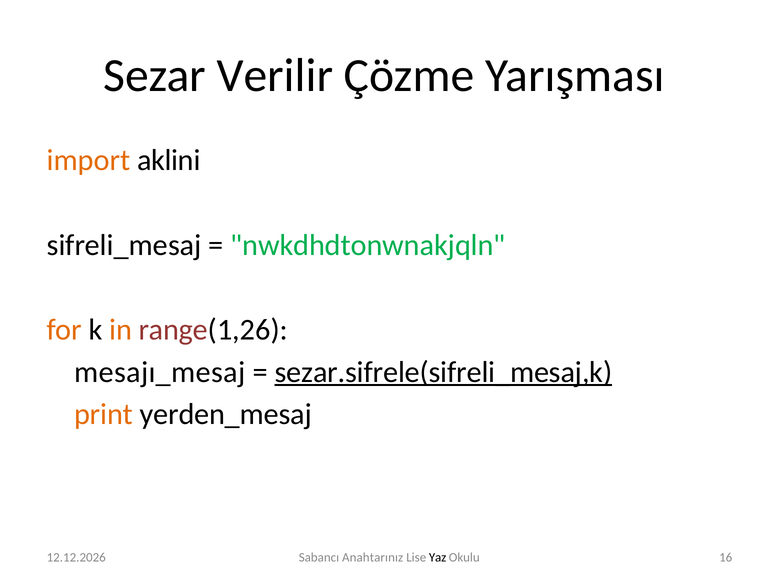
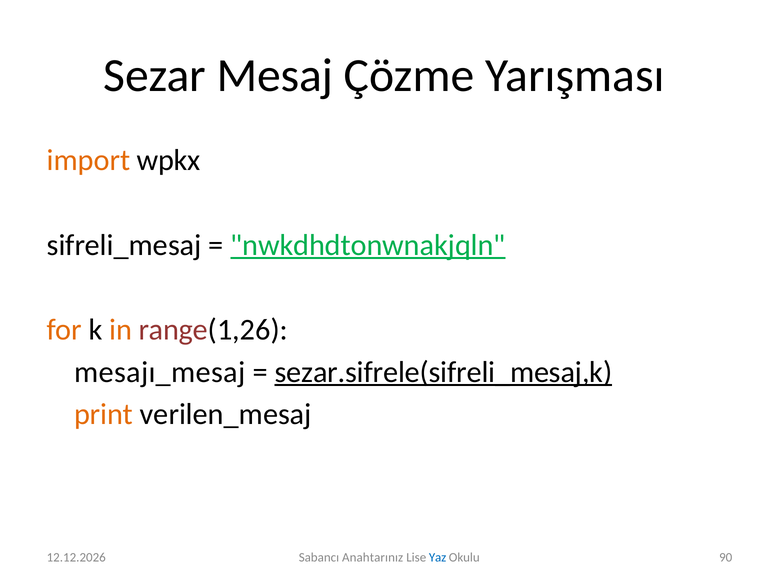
Verilir: Verilir -> Mesaj
aklini: aklini -> wpkx
nwkdhdtonwnakjqln underline: none -> present
yerden_mesaj: yerden_mesaj -> verilen_mesaj
Yaz colour: black -> blue
16: 16 -> 90
